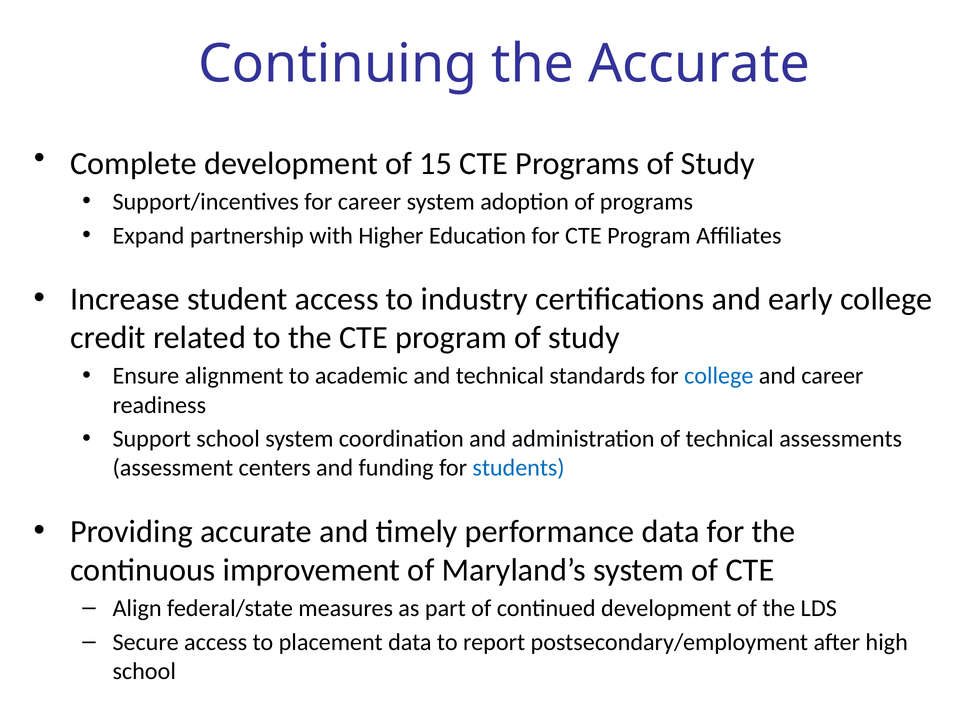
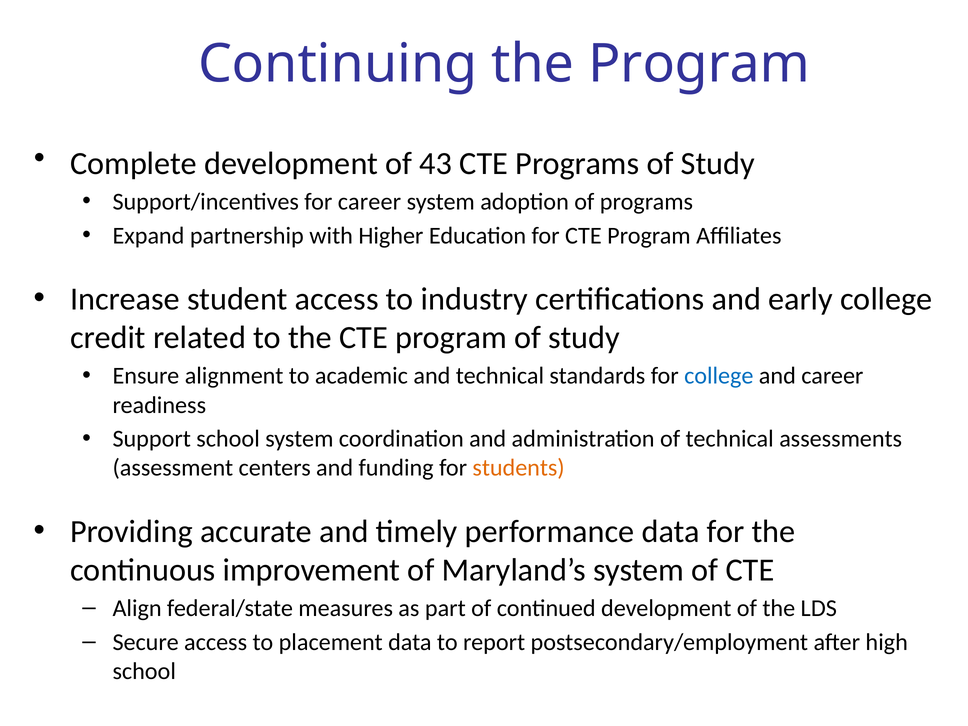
the Accurate: Accurate -> Program
15: 15 -> 43
students colour: blue -> orange
